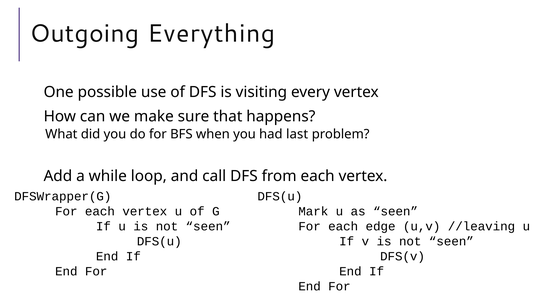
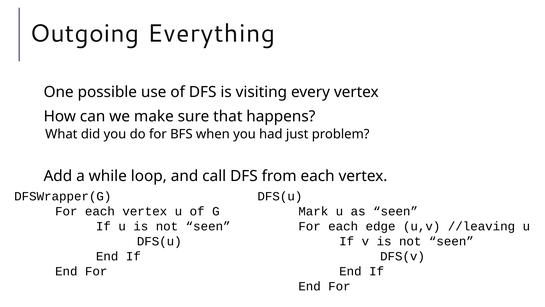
last: last -> just
